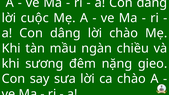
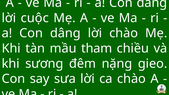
ngàn: ngàn -> tham
